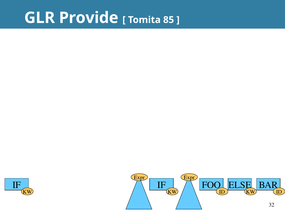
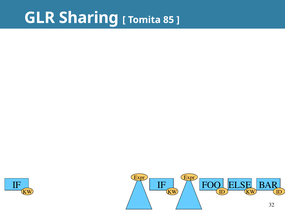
Provide: Provide -> Sharing
